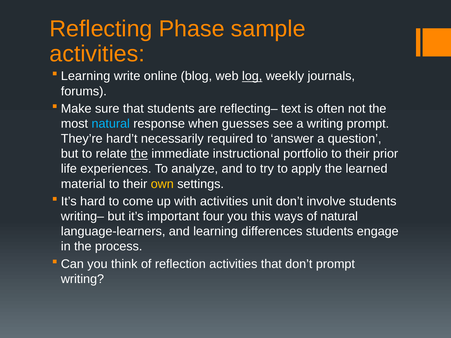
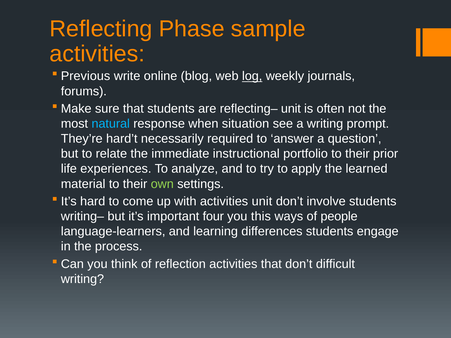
Learning at (86, 76): Learning -> Previous
reflecting– text: text -> unit
guesses: guesses -> situation
the at (139, 154) underline: present -> none
own colour: yellow -> light green
of natural: natural -> people
don’t prompt: prompt -> difficult
